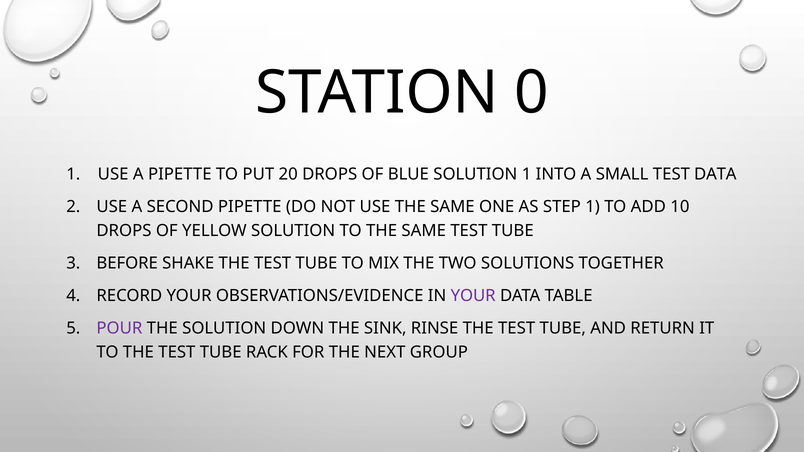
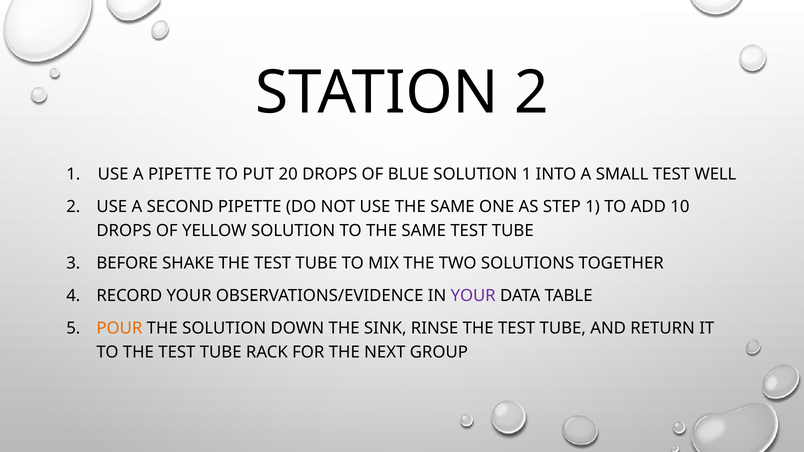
STATION 0: 0 -> 2
TEST DATA: DATA -> WELL
POUR colour: purple -> orange
